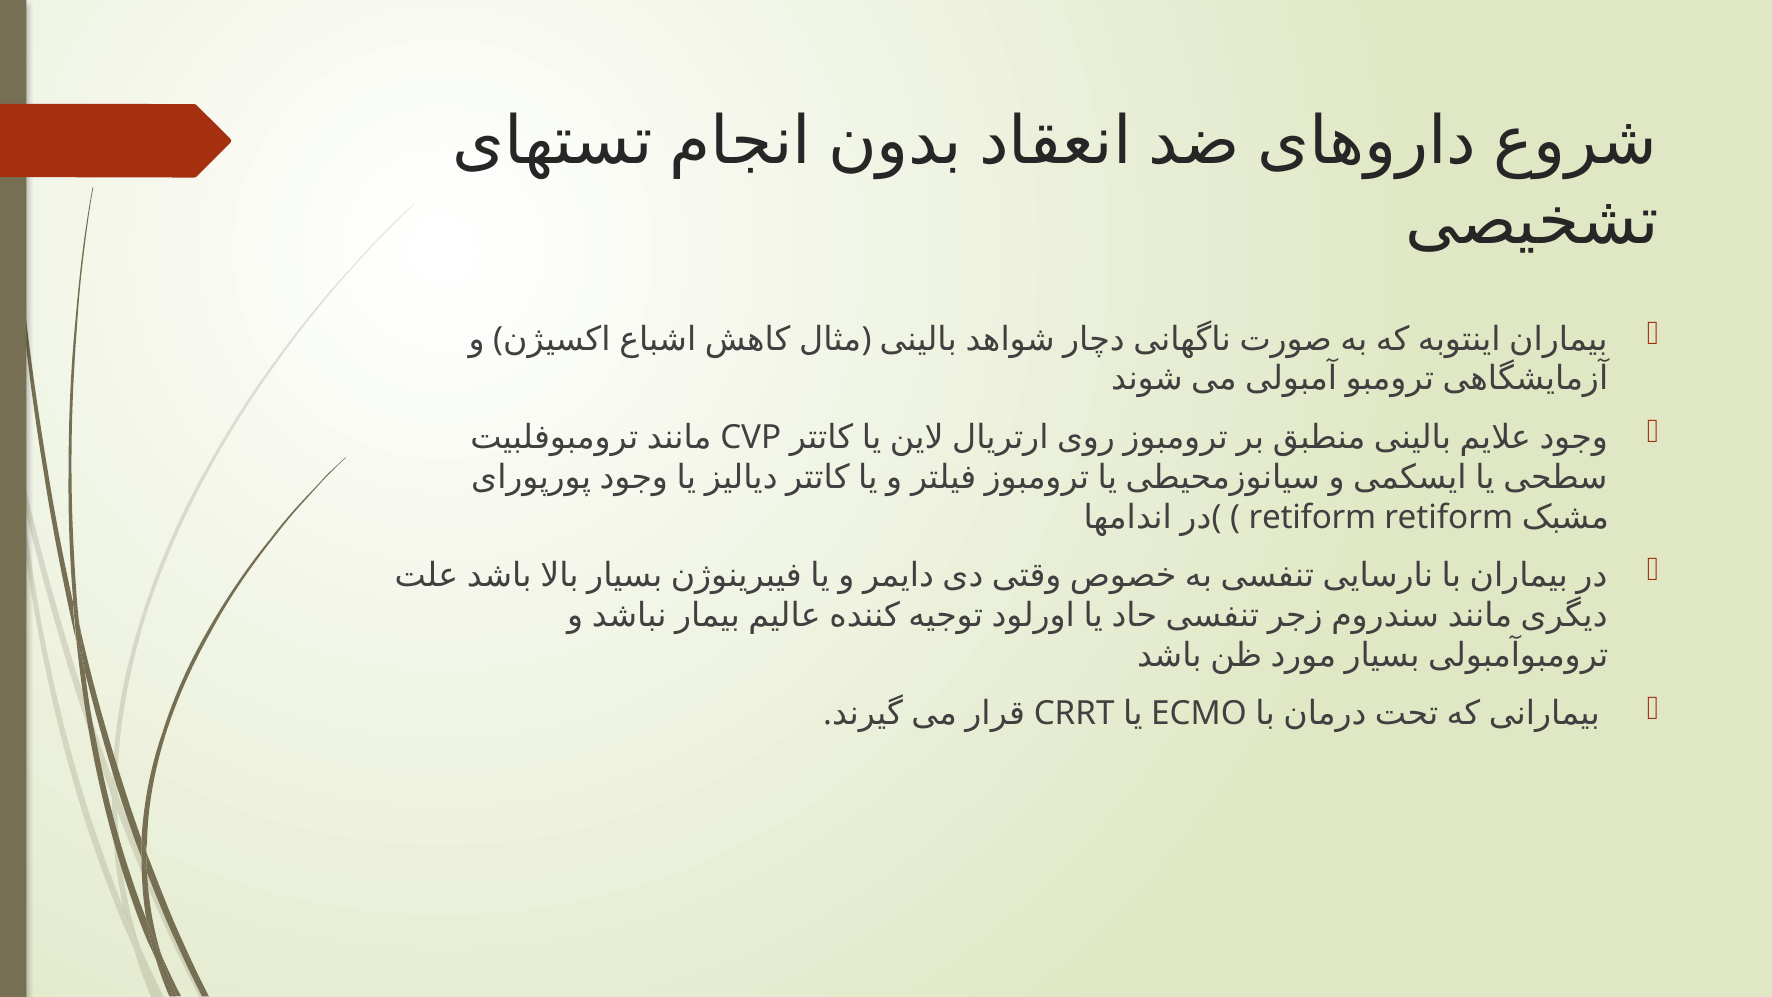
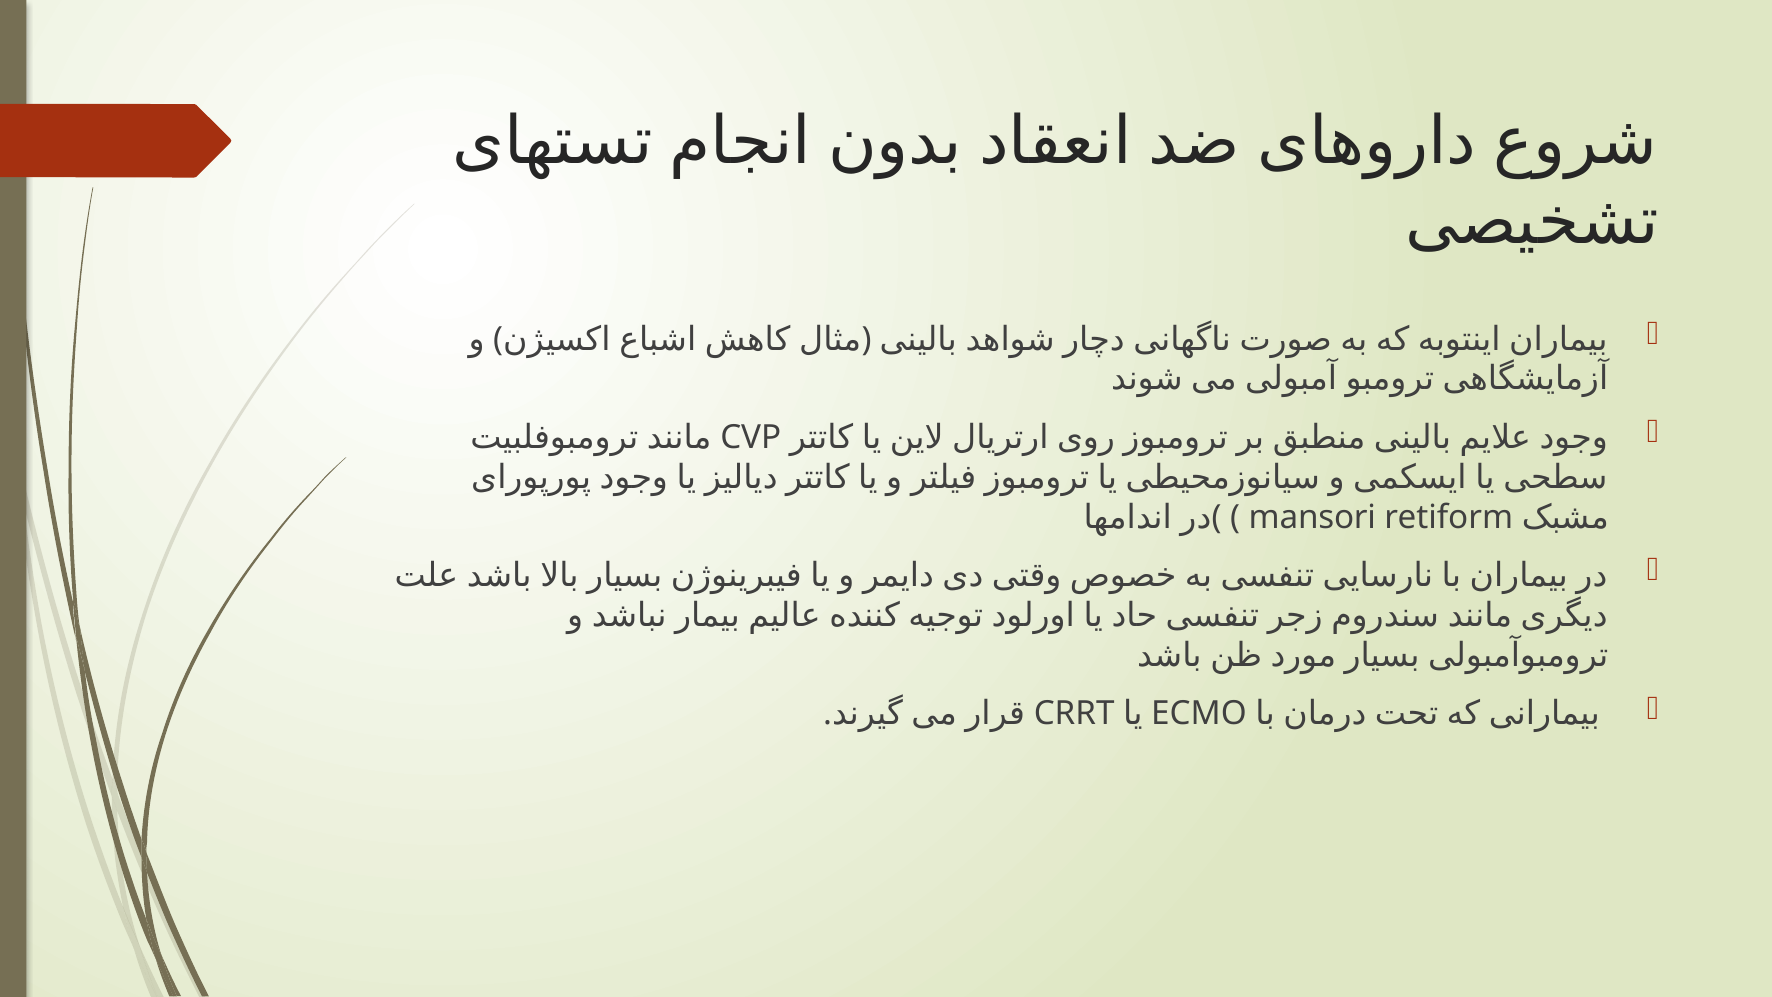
retiform at (1312, 517): retiform -> mansori
